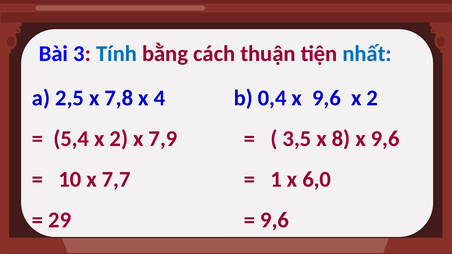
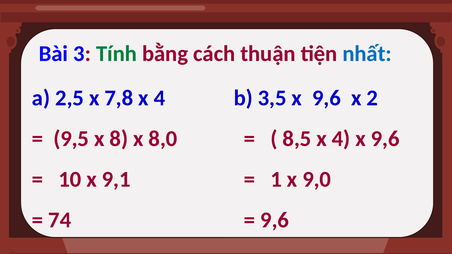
Tính colour: blue -> green
0,4: 0,4 -> 3,5
5,4: 5,4 -> 9,5
2 at (119, 139): 2 -> 8
7,9: 7,9 -> 8,0
3,5: 3,5 -> 8,5
8 at (341, 139): 8 -> 4
7,7: 7,7 -> 9,1
6,0: 6,0 -> 9,0
29: 29 -> 74
